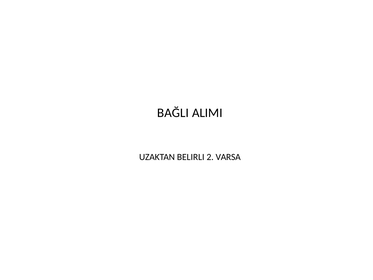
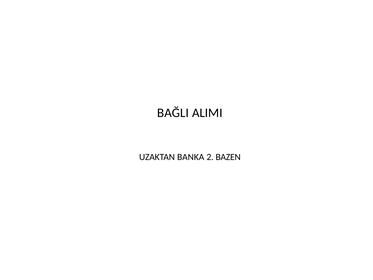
BELIRLI: BELIRLI -> BANKA
VARSA: VARSA -> BAZEN
